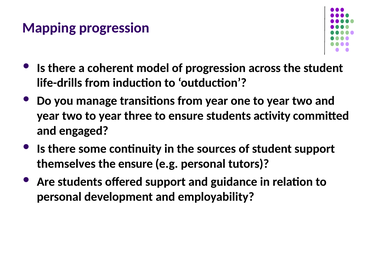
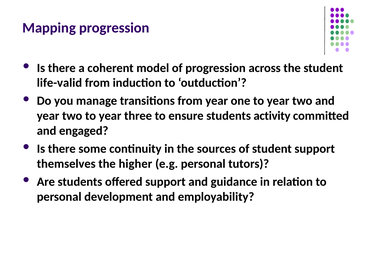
life-drills: life-drills -> life-valid
the ensure: ensure -> higher
